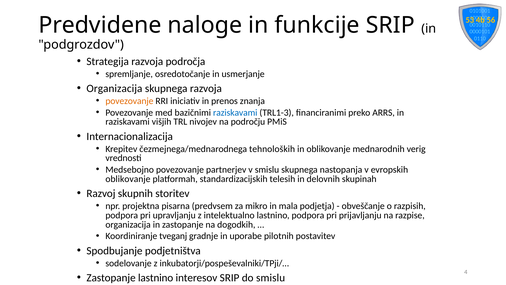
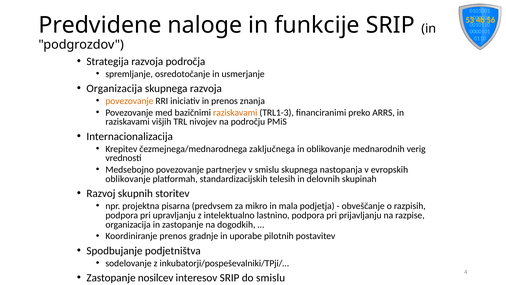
raziskavami at (235, 112) colour: blue -> orange
tehnoloških: tehnoloških -> zaključnega
Koordiniranje tveganj: tveganj -> prenos
Zastopanje lastnino: lastnino -> nosilcev
